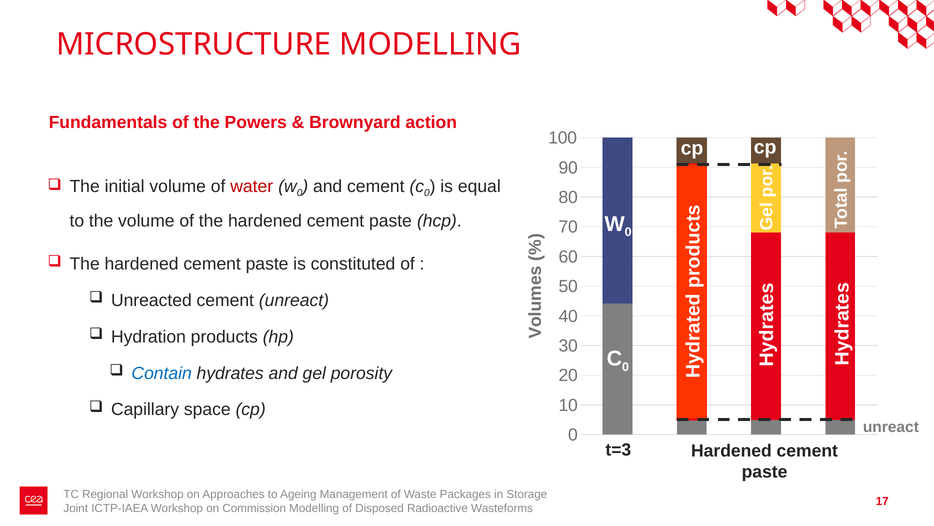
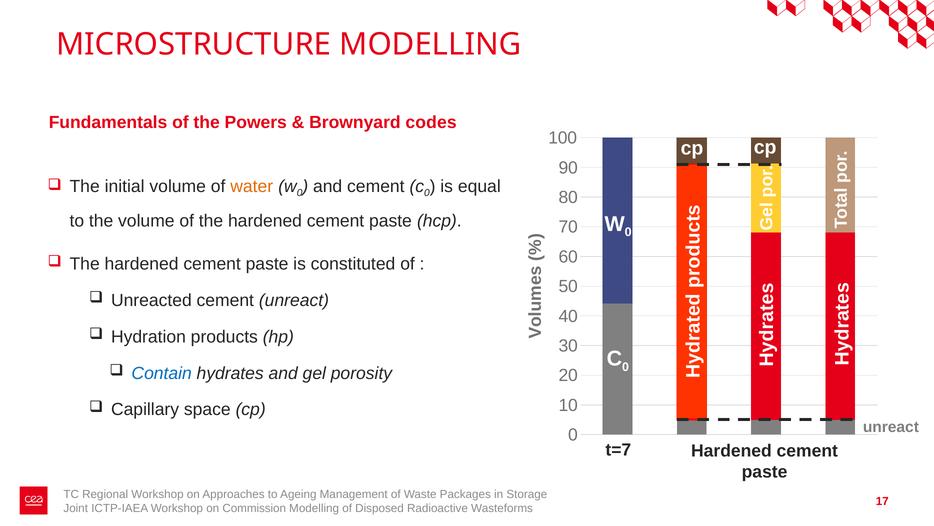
action: action -> codes
water colour: red -> orange
t=3: t=3 -> t=7
